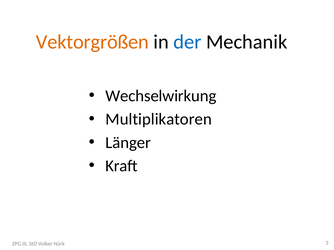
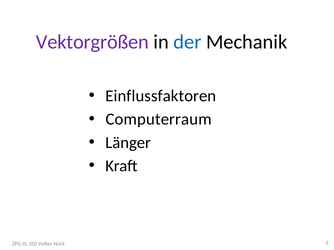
Vektorgrößen colour: orange -> purple
Wechselwirkung: Wechselwirkung -> Einflussfaktoren
Multiplikatoren: Multiplikatoren -> Computerraum
